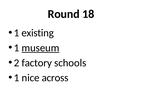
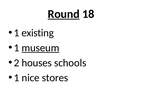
Round underline: none -> present
factory: factory -> houses
across: across -> stores
